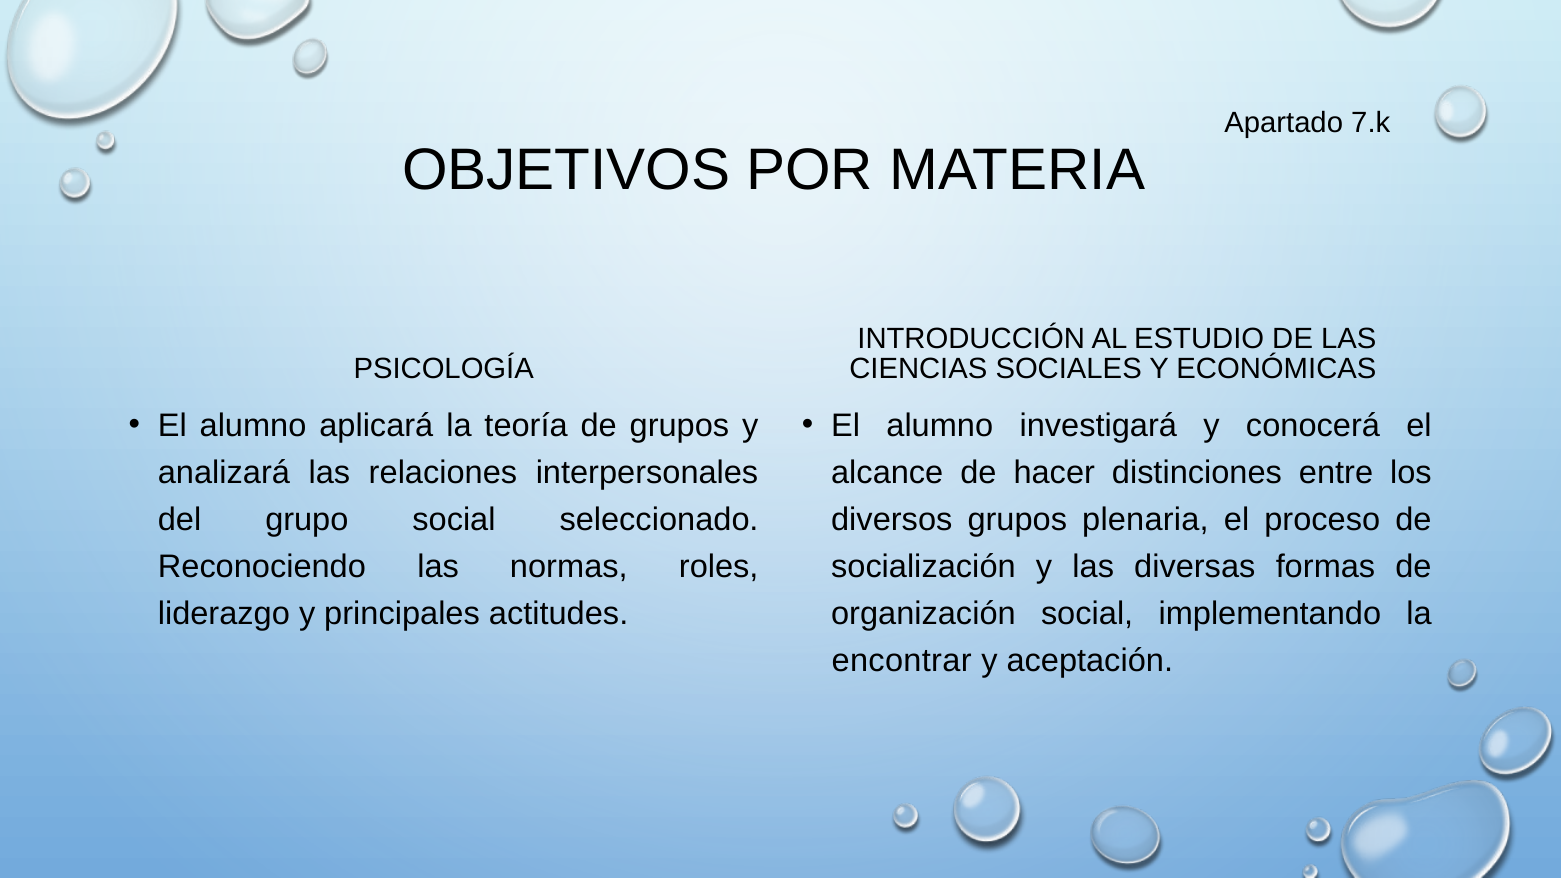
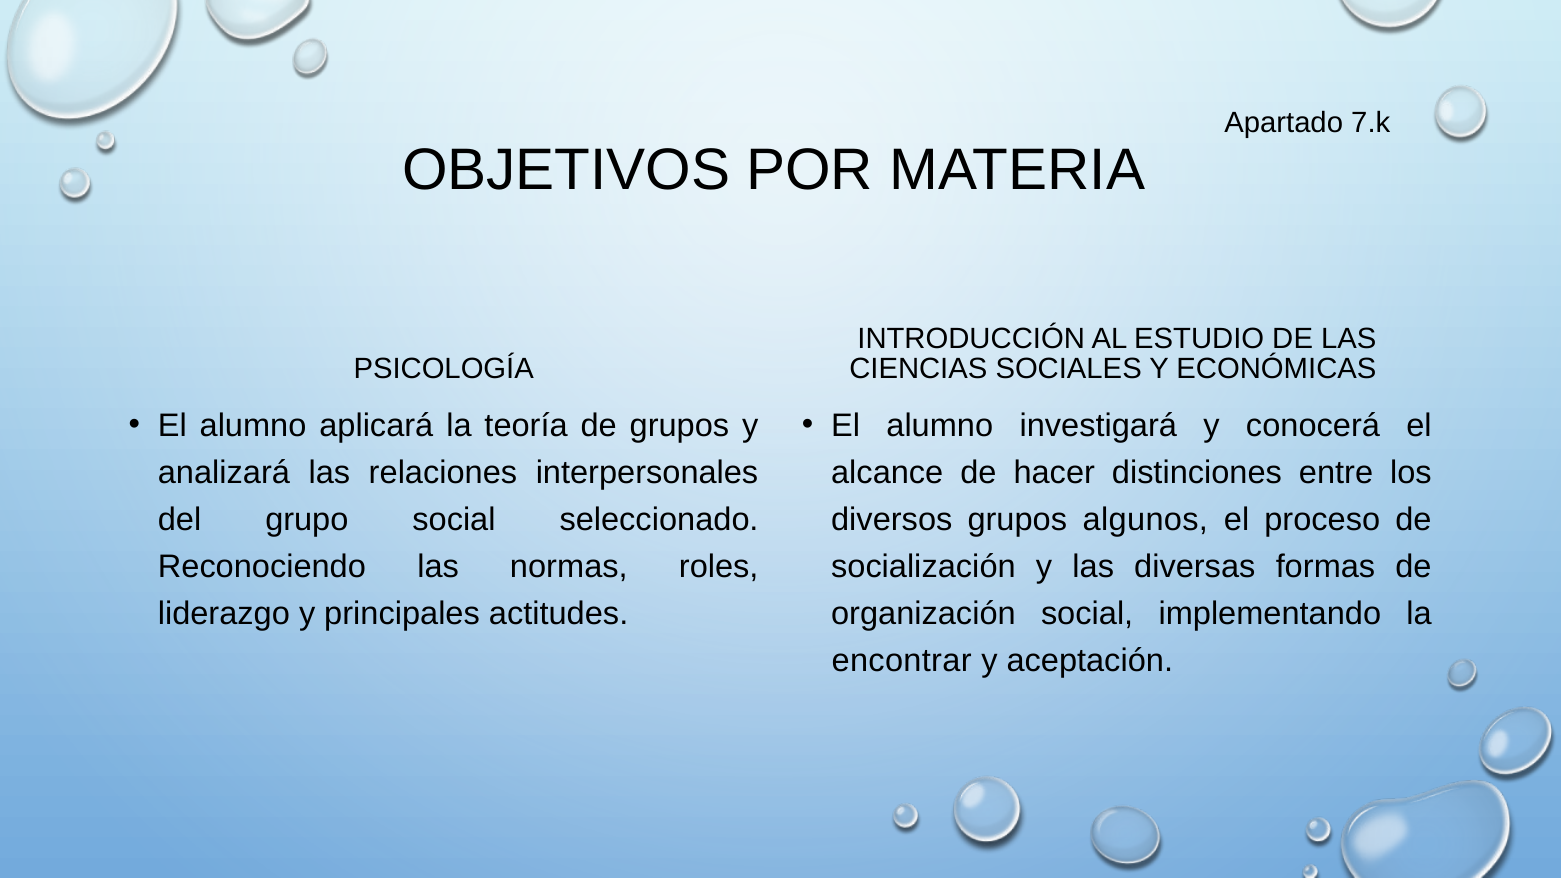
plenaria: plenaria -> algunos
